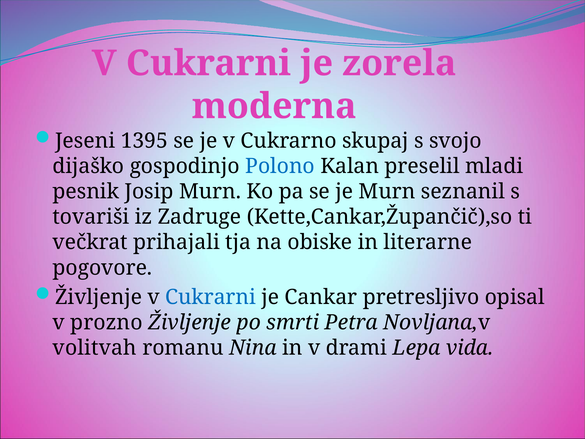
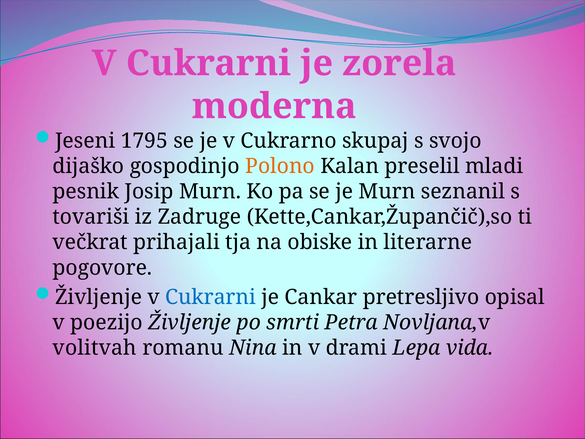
1395: 1395 -> 1795
Polono colour: blue -> orange
prozno: prozno -> poezijo
